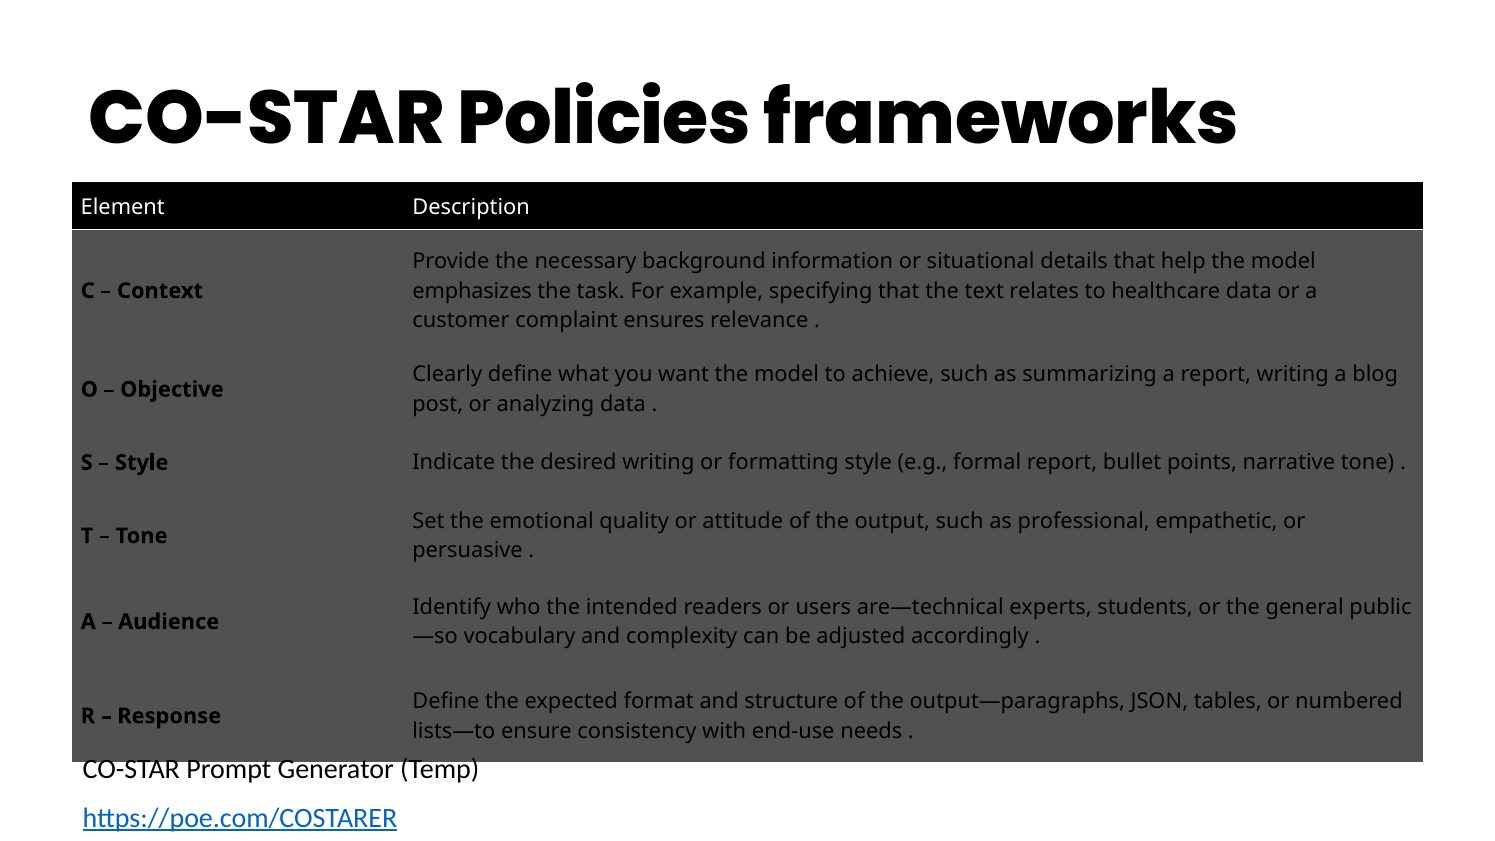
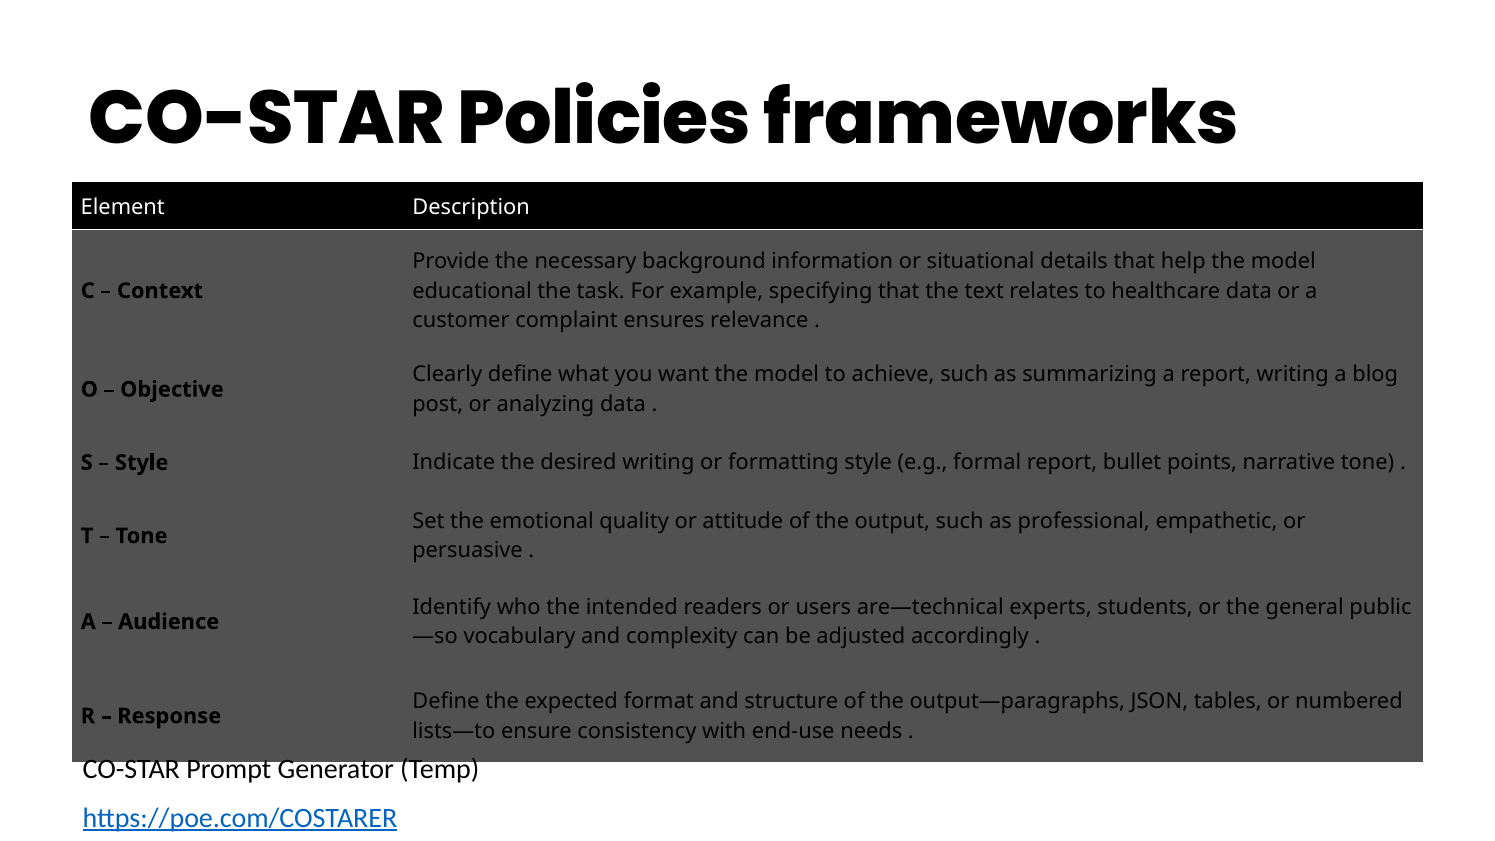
emphasizes: emphasizes -> educational
